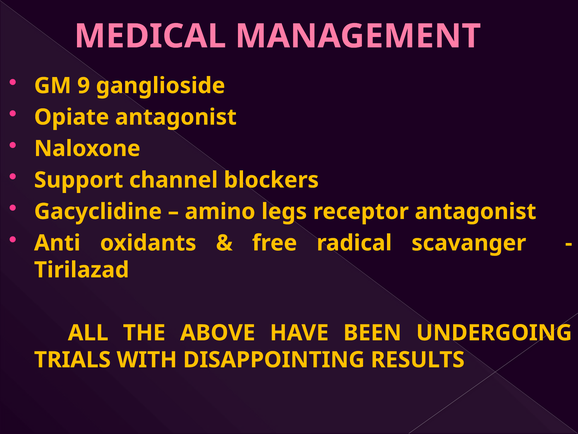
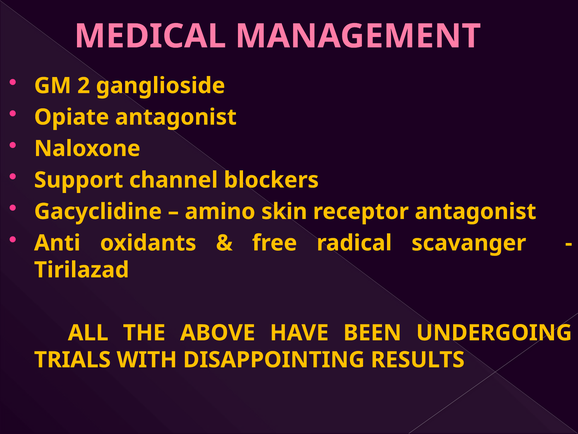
9: 9 -> 2
legs: legs -> skin
